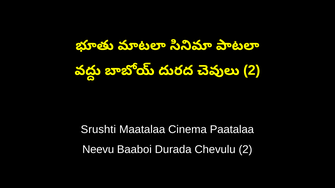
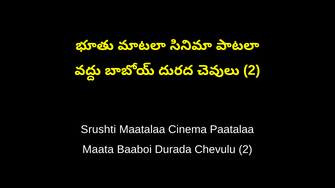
Neevu: Neevu -> Maata
